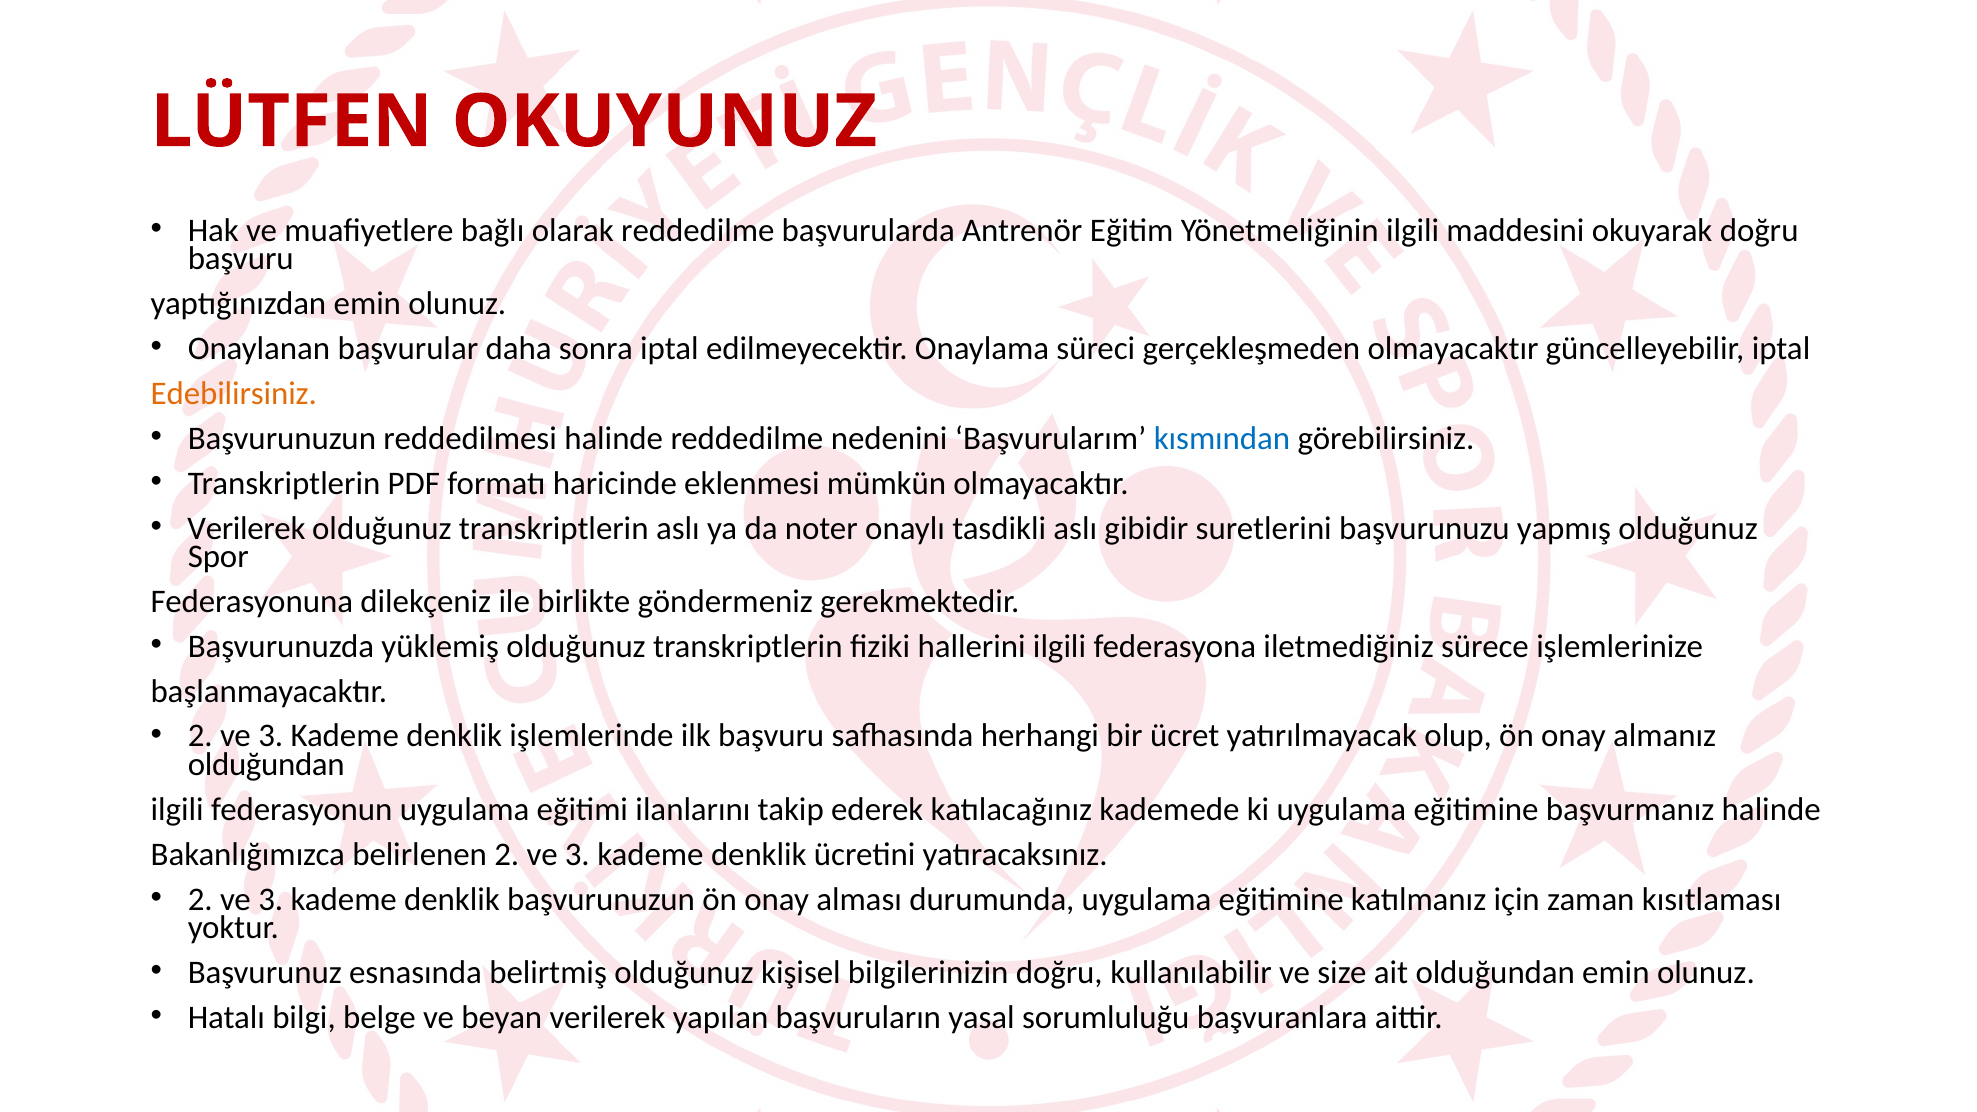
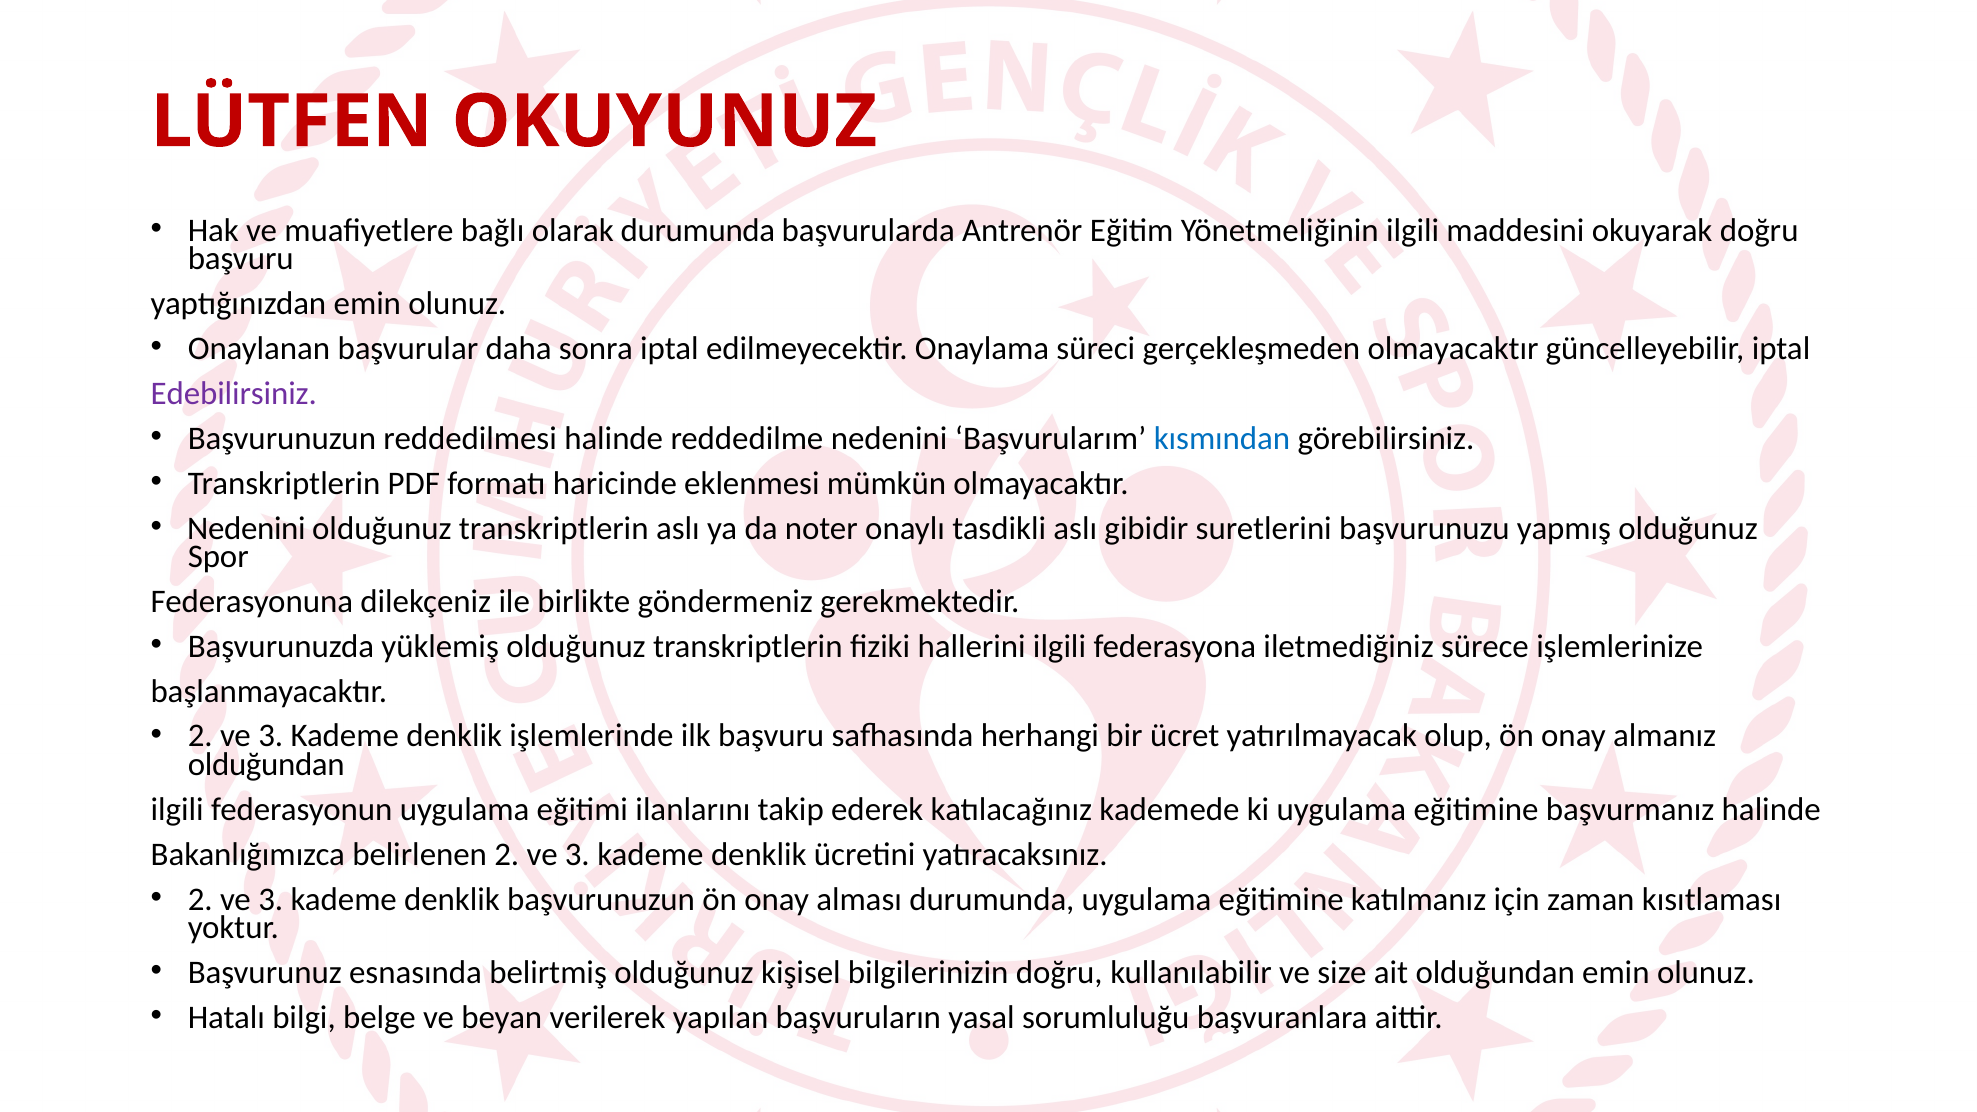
olarak reddedilme: reddedilme -> durumunda
Edebilirsiniz colour: orange -> purple
Verilerek at (246, 528): Verilerek -> Nedenini
